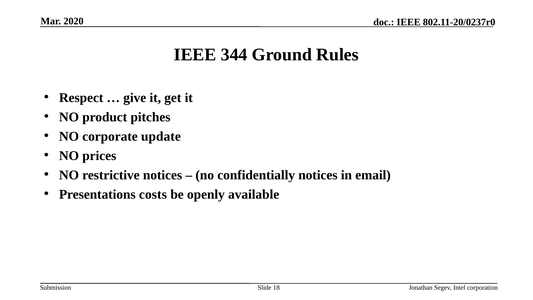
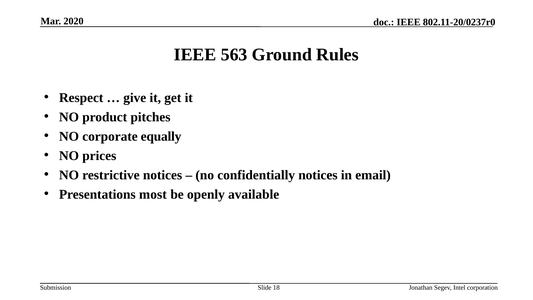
344: 344 -> 563
update: update -> equally
costs: costs -> most
